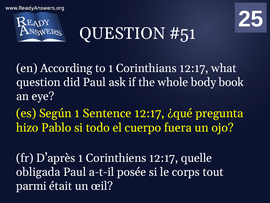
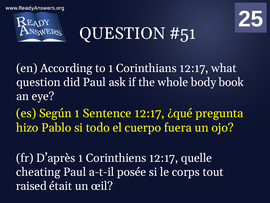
obligada: obligada -> cheating
parmi: parmi -> raised
